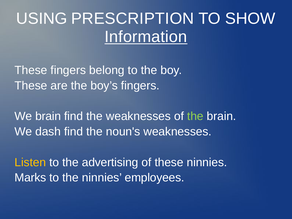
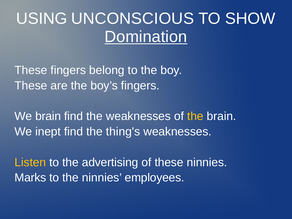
PRESCRIPTION: PRESCRIPTION -> UNCONSCIOUS
Information: Information -> Domination
the at (195, 116) colour: light green -> yellow
dash: dash -> inept
noun's: noun's -> thing's
